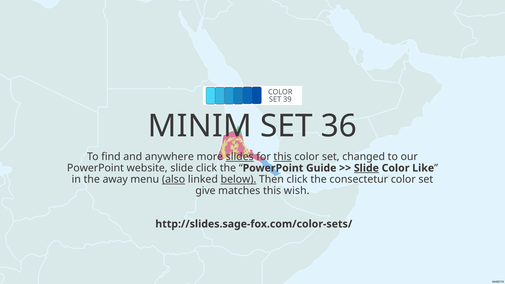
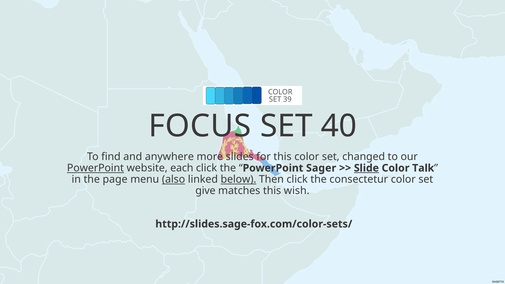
MINIM: MINIM -> FOCUS
36: 36 -> 40
slides underline: present -> none
this at (283, 157) underline: present -> none
PowerPoint at (95, 168) underline: none -> present
website slide: slide -> each
Guide: Guide -> Sager
Like: Like -> Talk
away: away -> page
